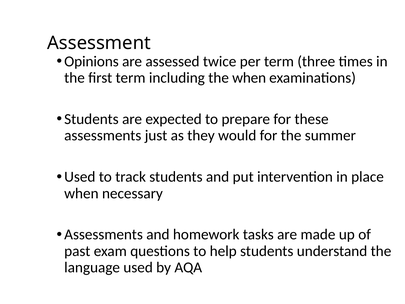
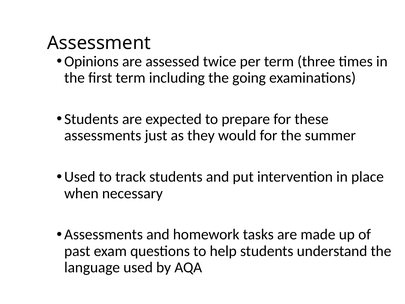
the when: when -> going
